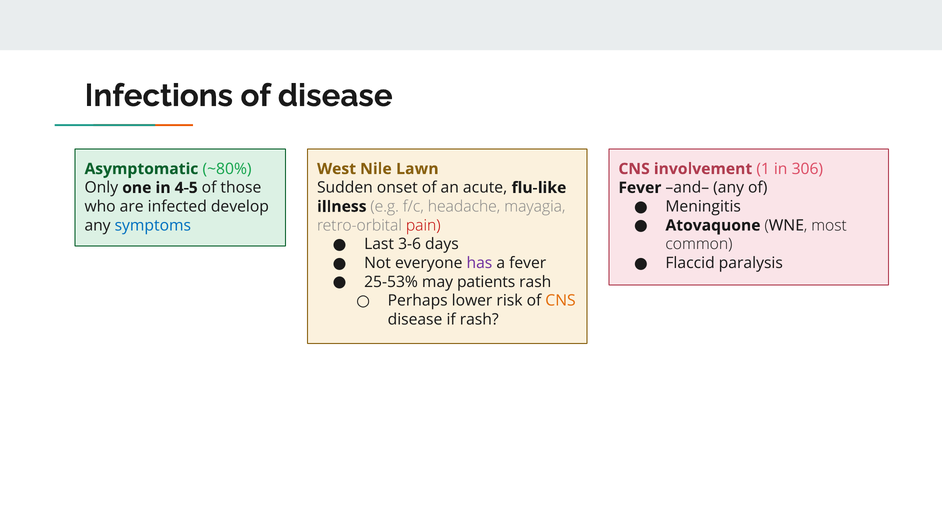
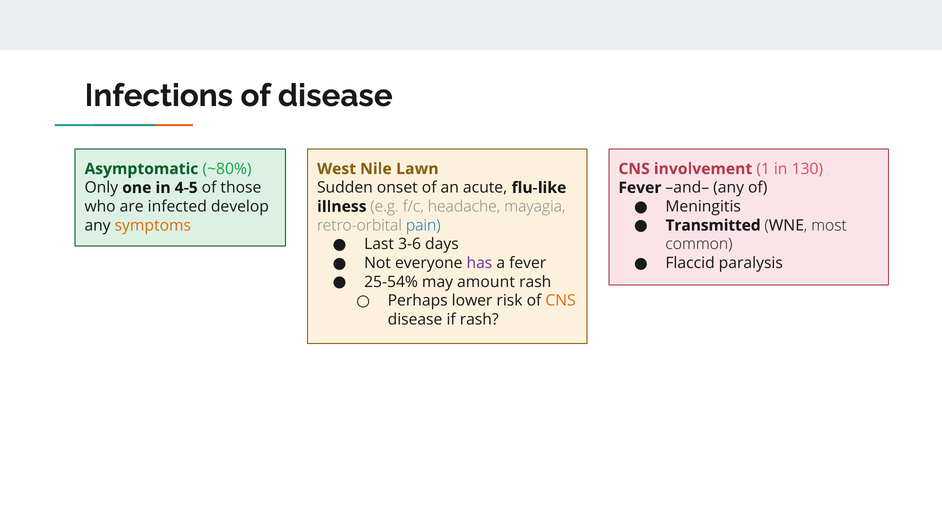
306: 306 -> 130
Atovaquone: Atovaquone -> Transmitted
pain colour: red -> blue
symptoms colour: blue -> orange
25-53%: 25-53% -> 25-54%
patients: patients -> amount
